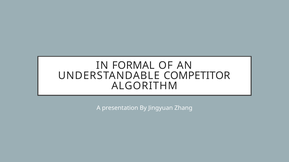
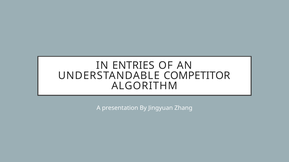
FORMAL: FORMAL -> ENTRIES
